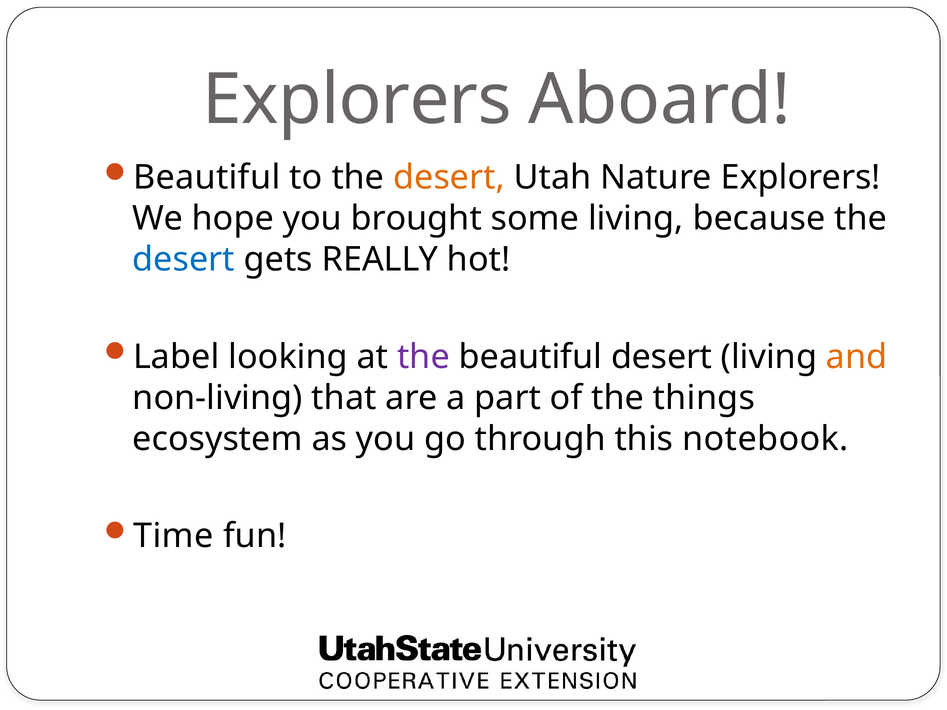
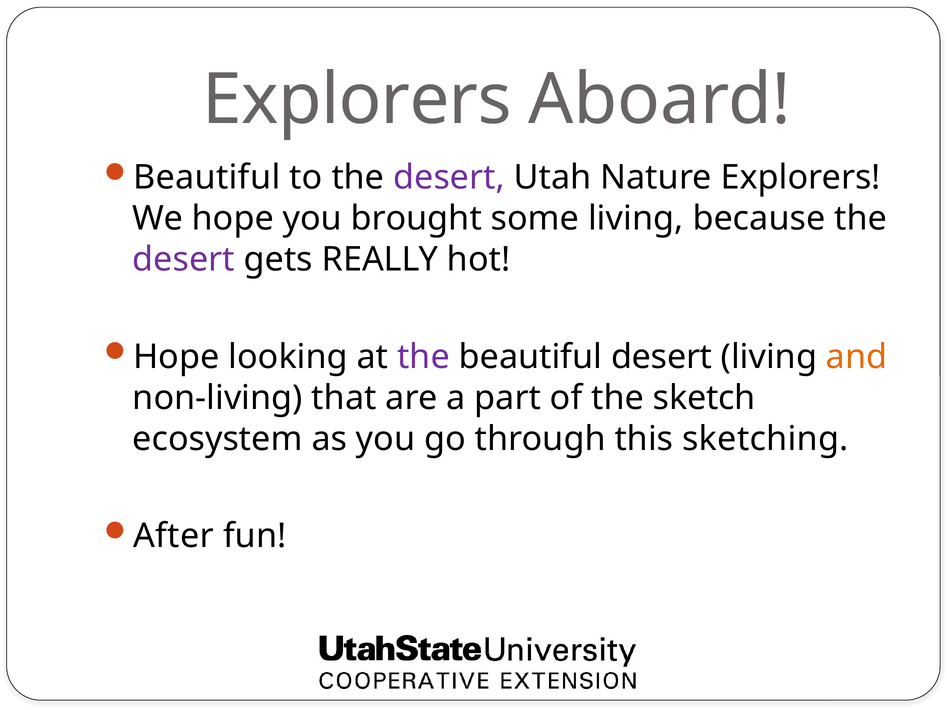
desert at (449, 178) colour: orange -> purple
desert at (184, 260) colour: blue -> purple
Label at (176, 357): Label -> Hope
things: things -> sketch
notebook: notebook -> sketching
Time: Time -> After
